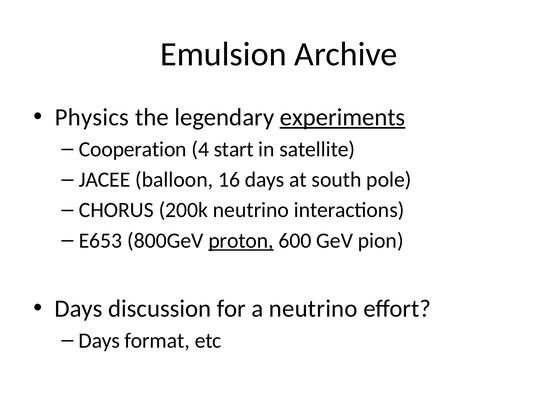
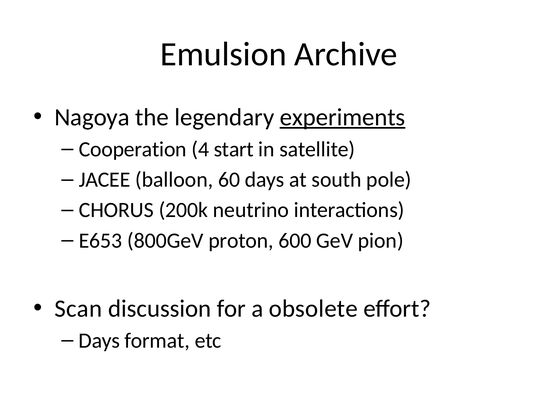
Physics: Physics -> Nagoya
16: 16 -> 60
proton underline: present -> none
Days at (78, 308): Days -> Scan
a neutrino: neutrino -> obsolete
